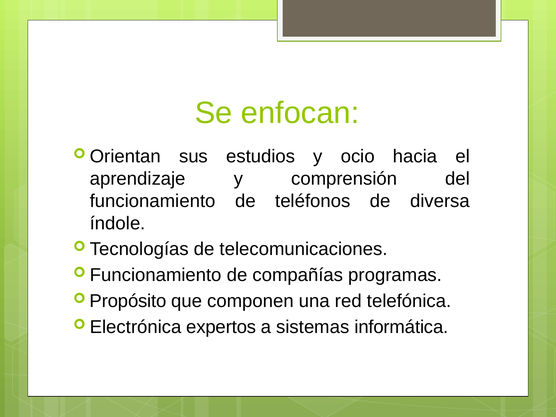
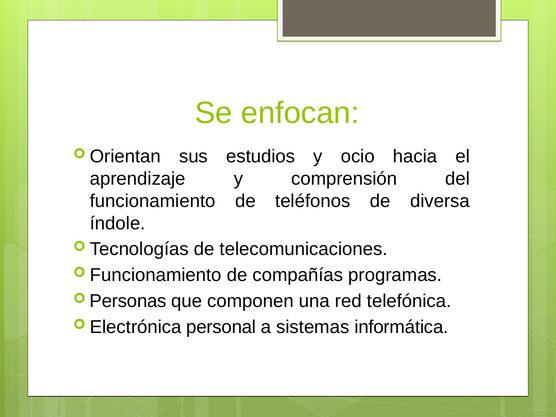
Propósito: Propósito -> Personas
expertos: expertos -> personal
